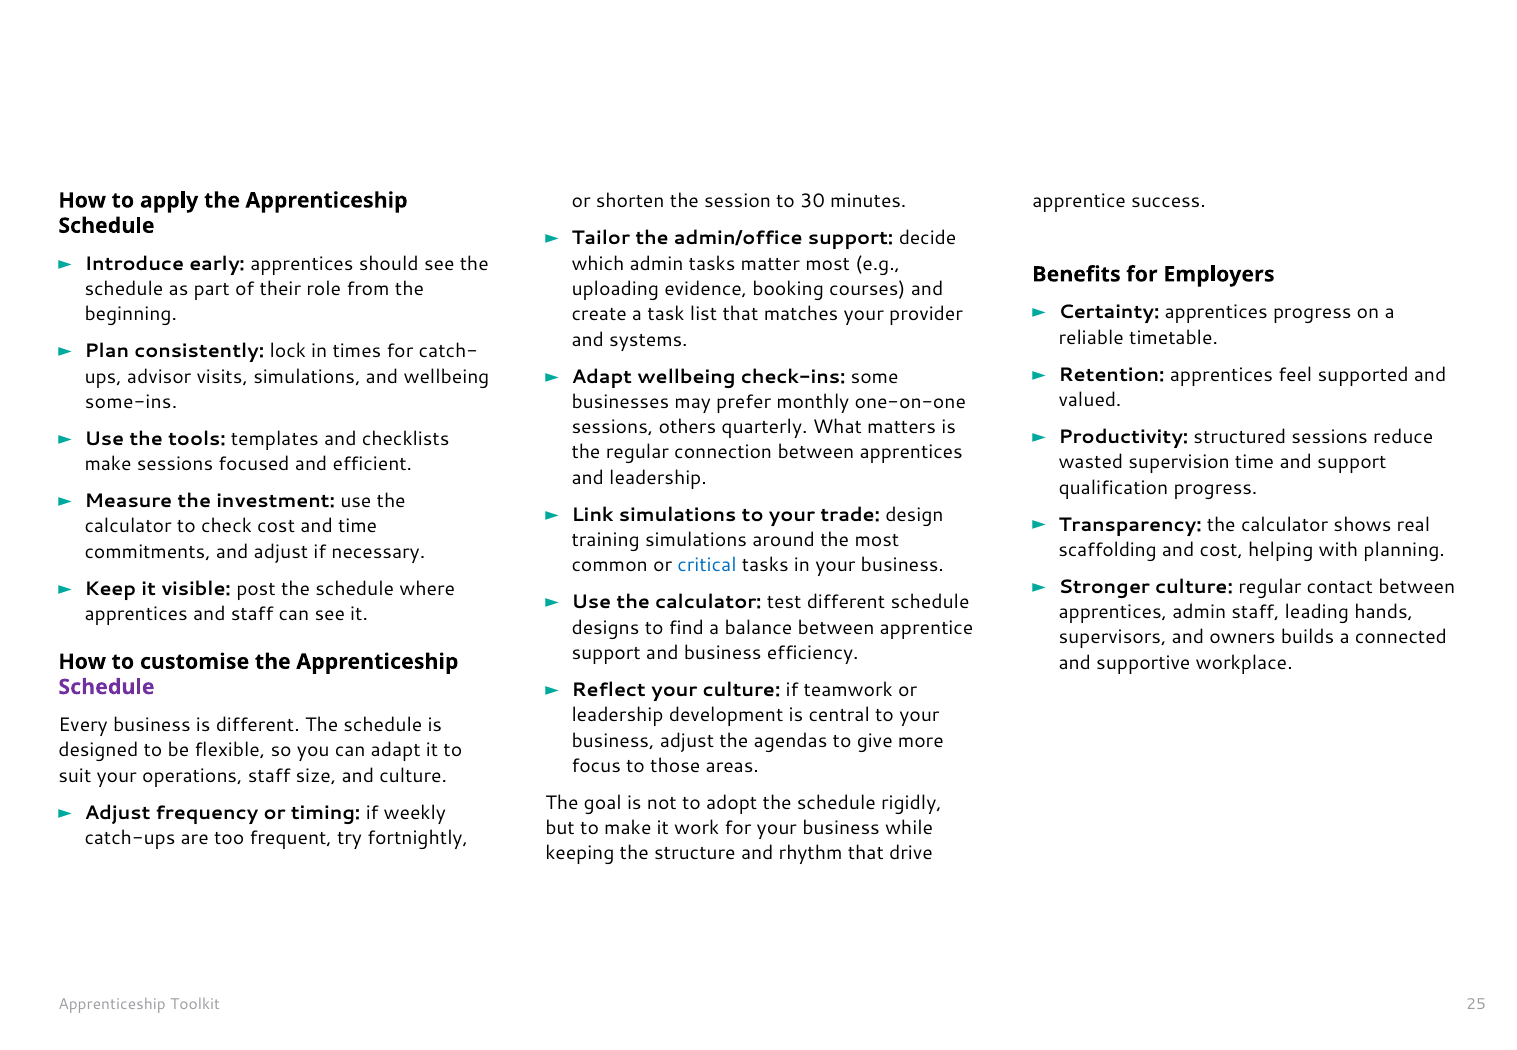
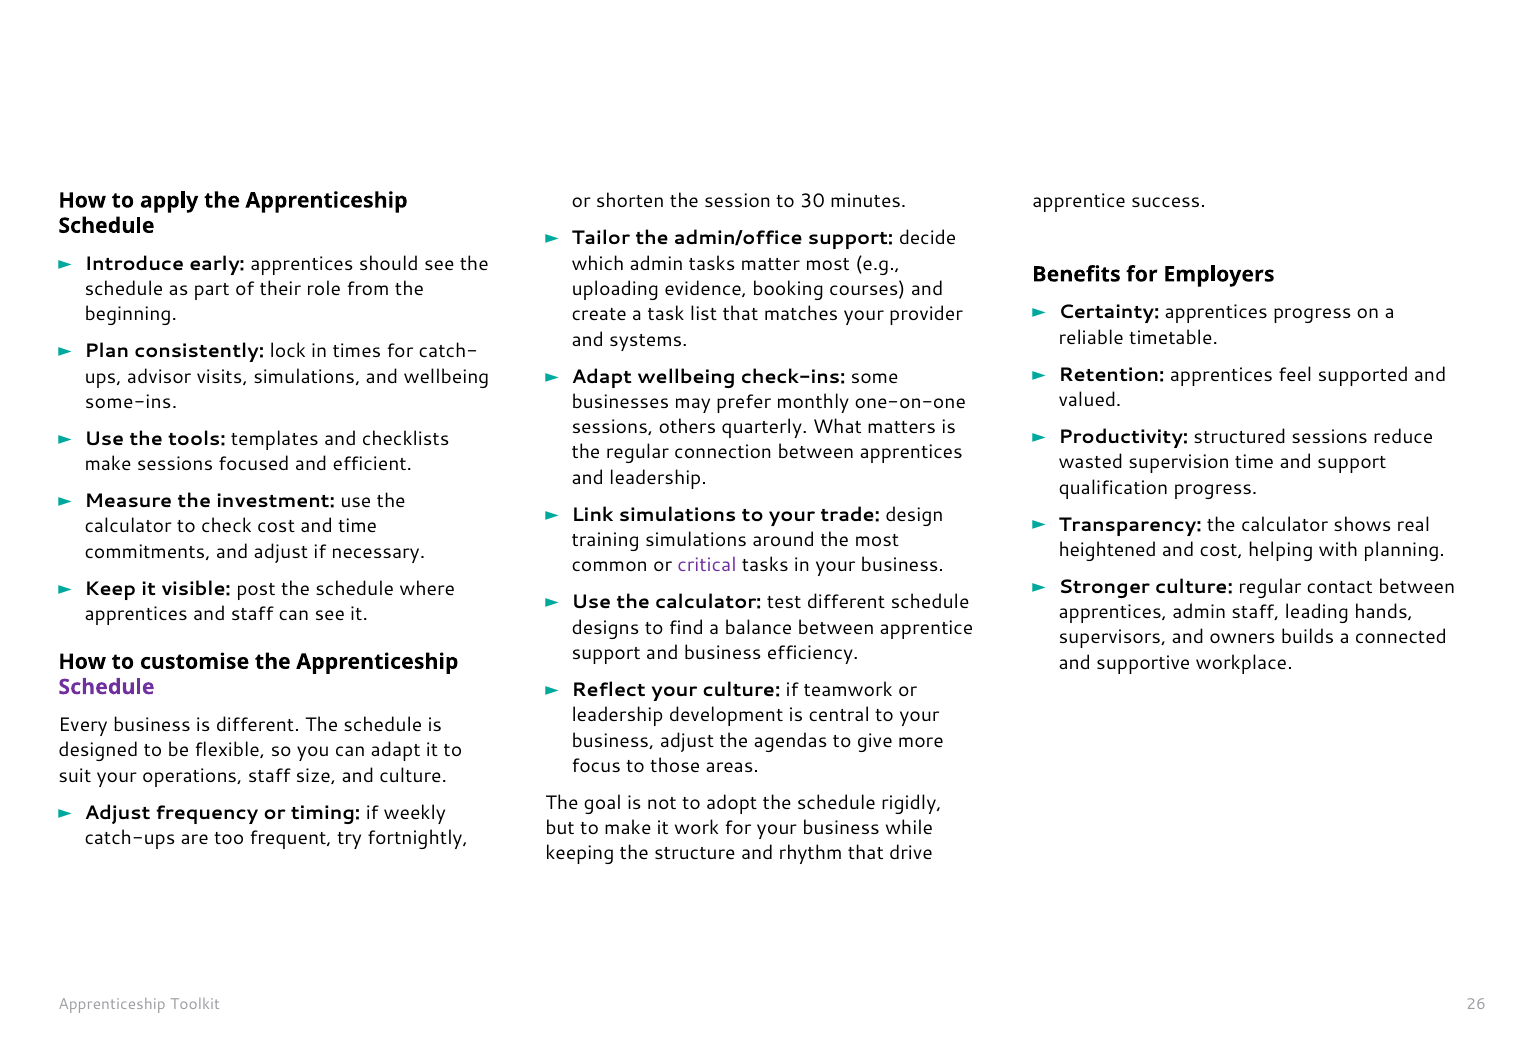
scaffolding: scaffolding -> heightened
critical colour: blue -> purple
25: 25 -> 26
